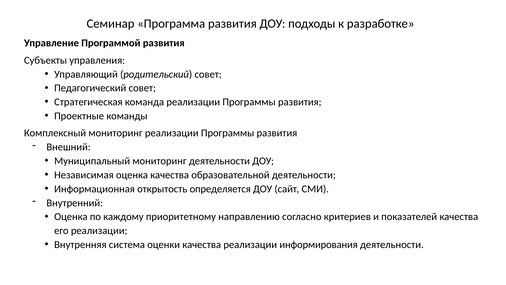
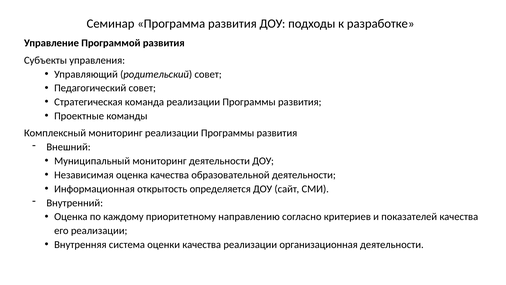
информирования: информирования -> организационная
